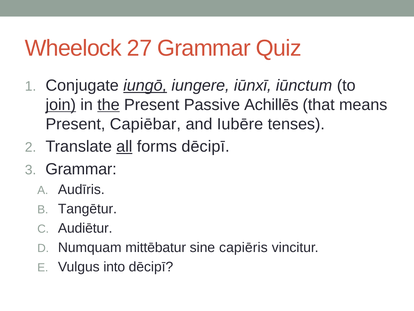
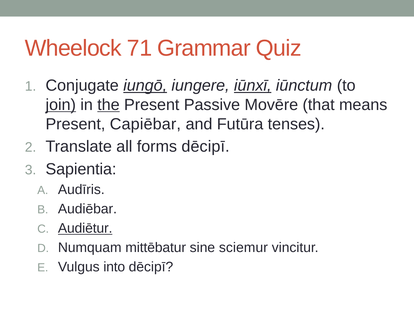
27: 27 -> 71
iūnxī underline: none -> present
Achillēs: Achillēs -> Movēre
Iubēre: Iubēre -> Futūra
all underline: present -> none
Grammar at (81, 169): Grammar -> Sapientia
Tangētur: Tangētur -> Audiēbar
Audiētur underline: none -> present
capiēris: capiēris -> sciemur
